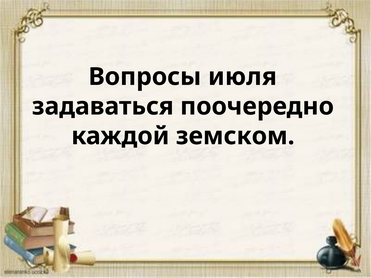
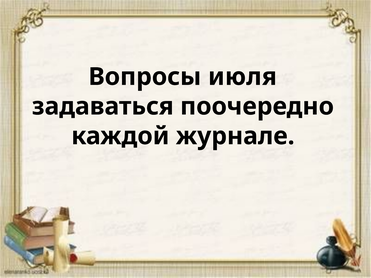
земском: земском -> журнале
